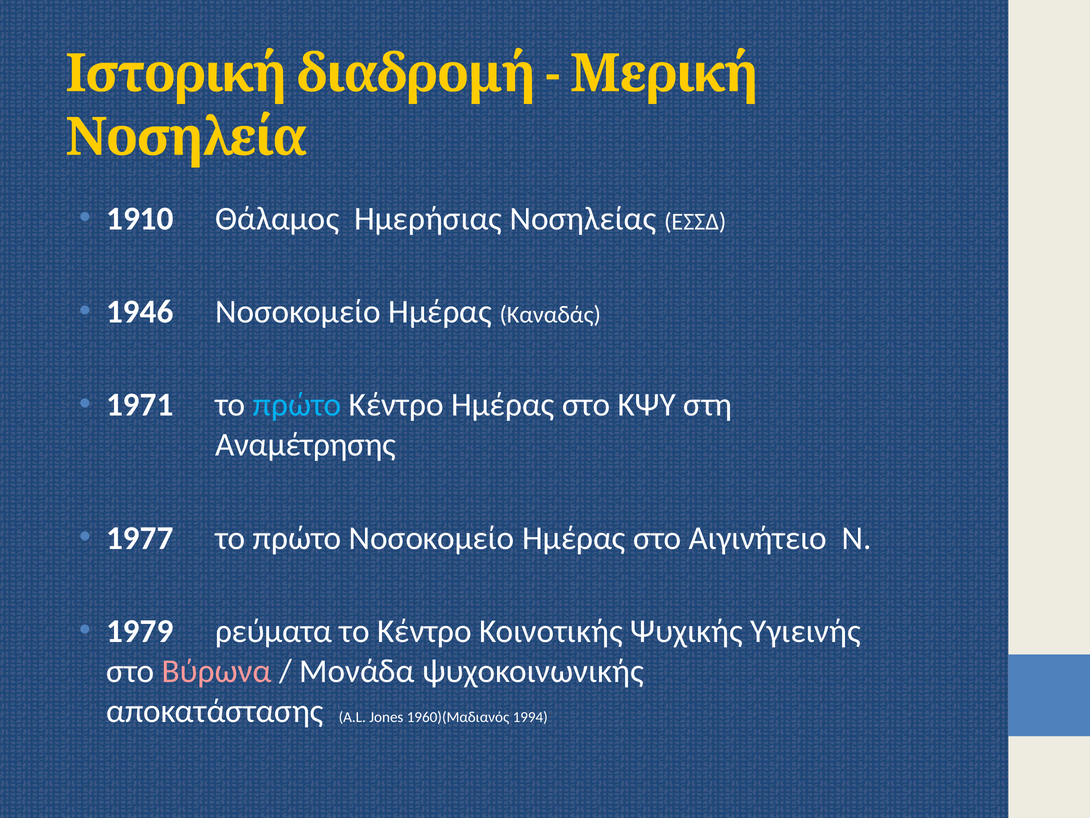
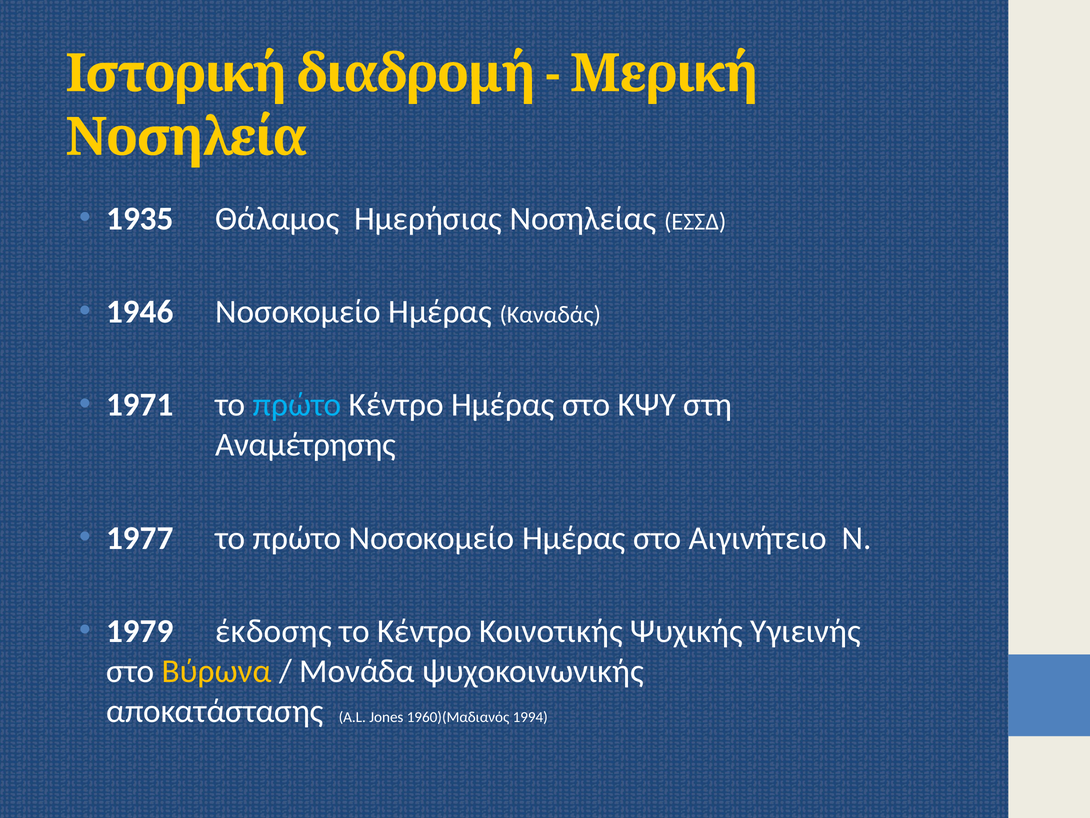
1910: 1910 -> 1935
ρεύματα: ρεύματα -> έκδοσης
Βύρωνα colour: pink -> yellow
